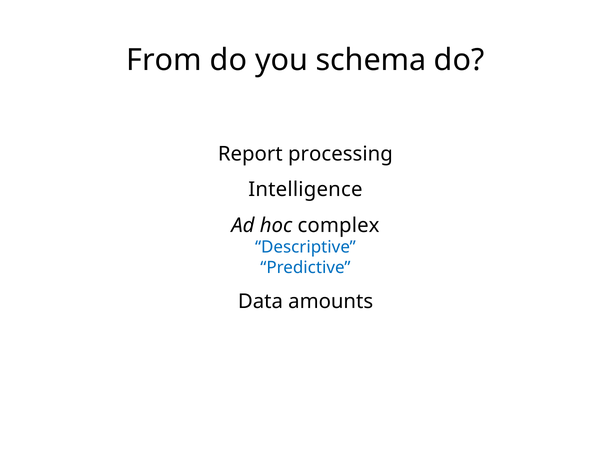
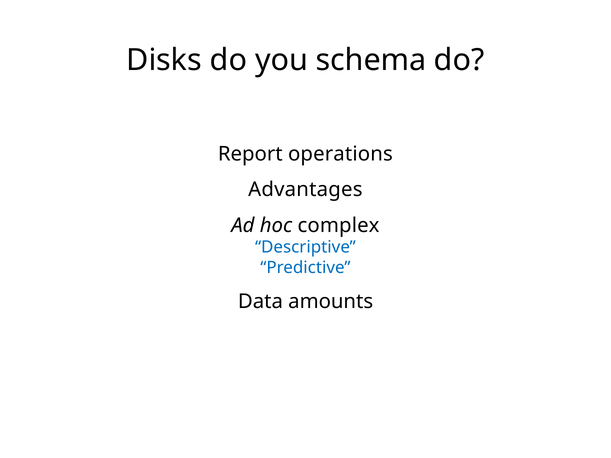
From: From -> Disks
processing: processing -> operations
Intelligence: Intelligence -> Advantages
